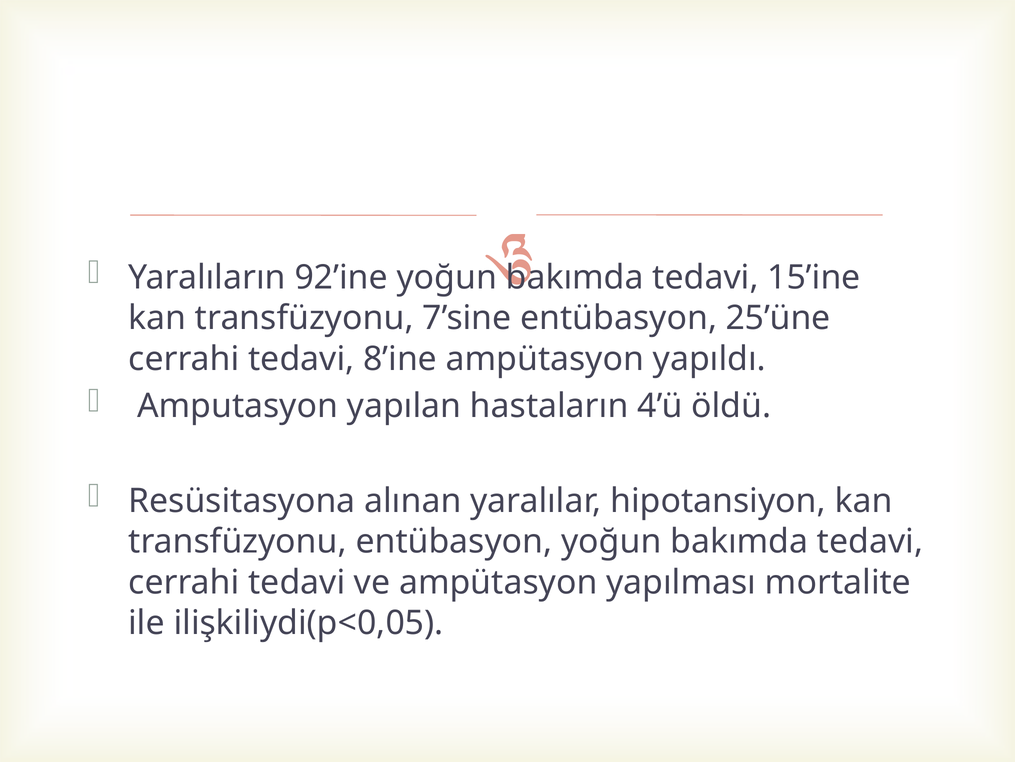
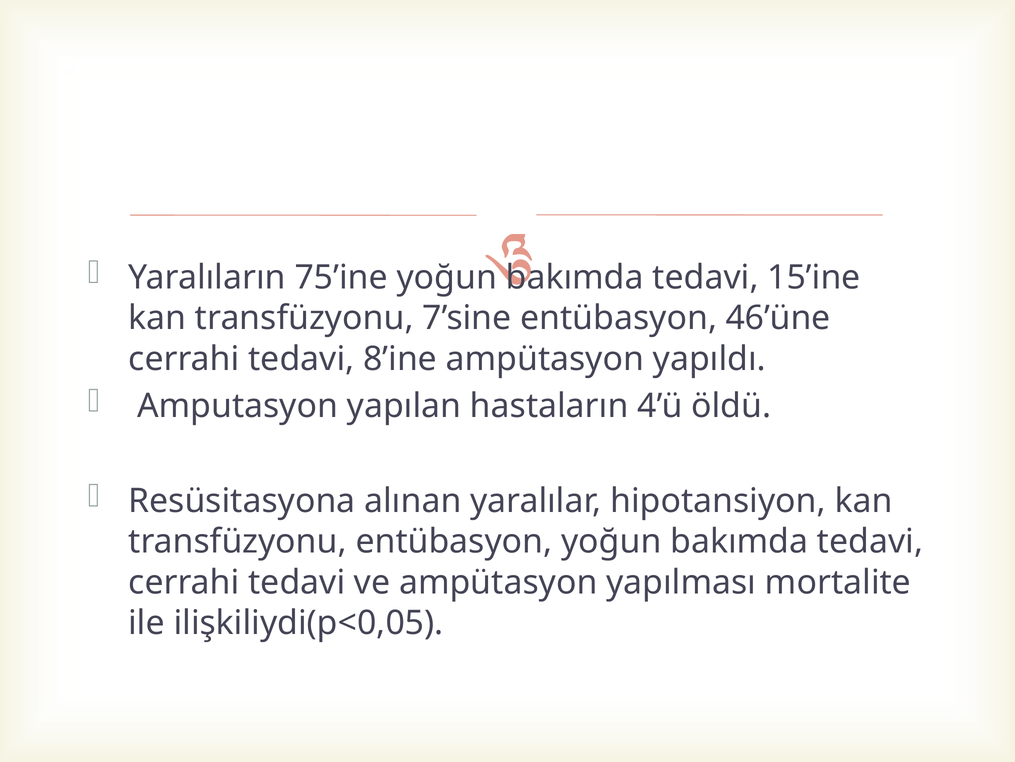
92’ine: 92’ine -> 75’ine
25’üne: 25’üne -> 46’üne
